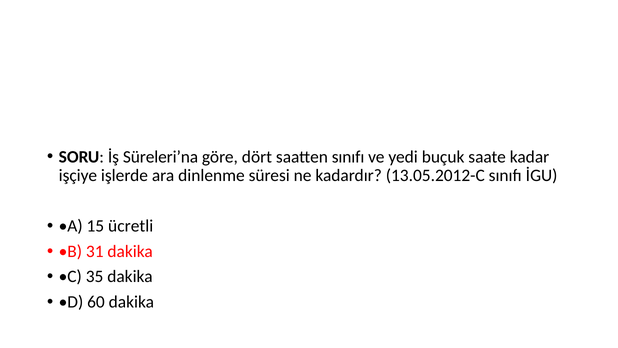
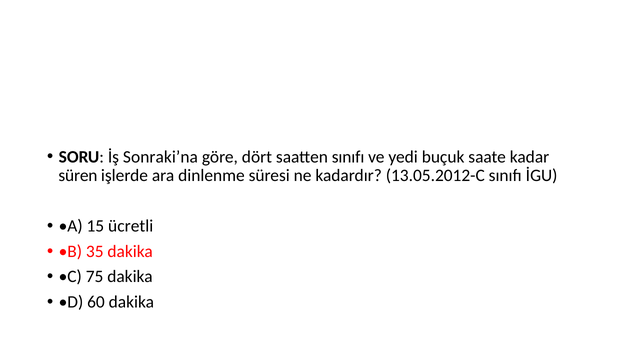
Süreleri’na: Süreleri’na -> Sonraki’na
işçiye: işçiye -> süren
31: 31 -> 35
35: 35 -> 75
